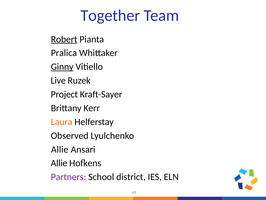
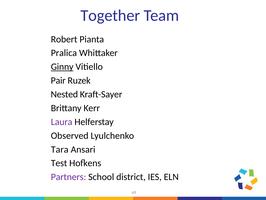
Robert underline: present -> none
Live: Live -> Pair
Project: Project -> Nested
Laura colour: orange -> purple
Allie at (60, 149): Allie -> Tara
Allie at (59, 163): Allie -> Test
